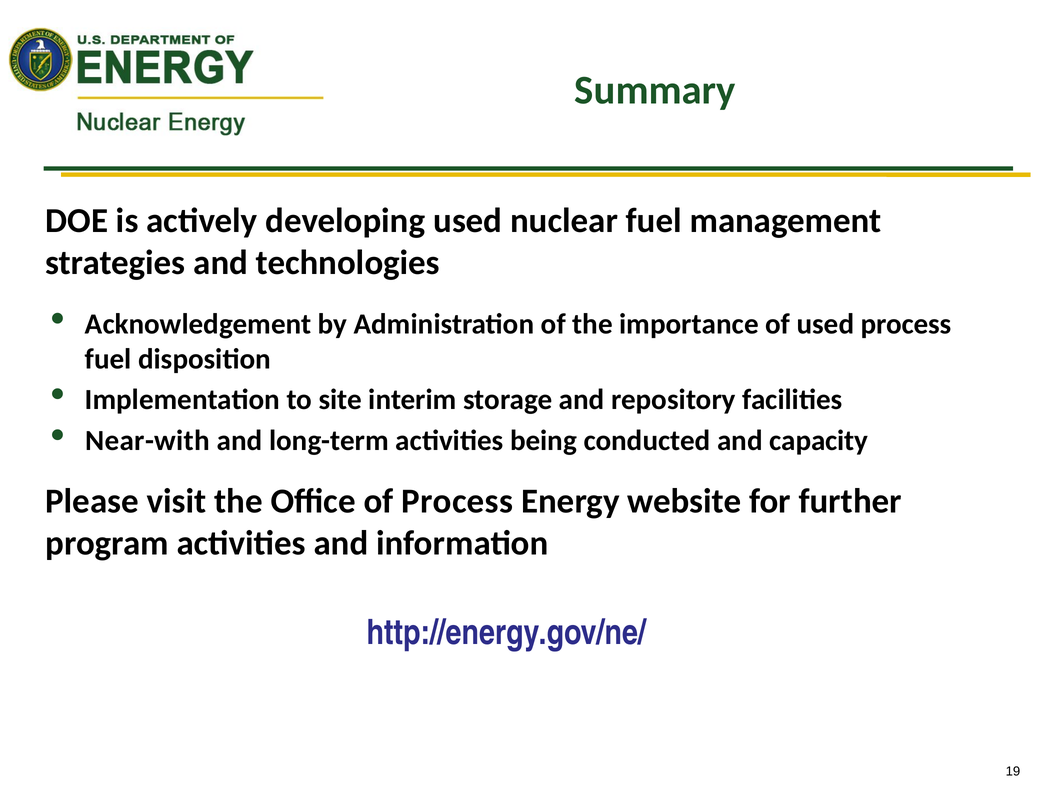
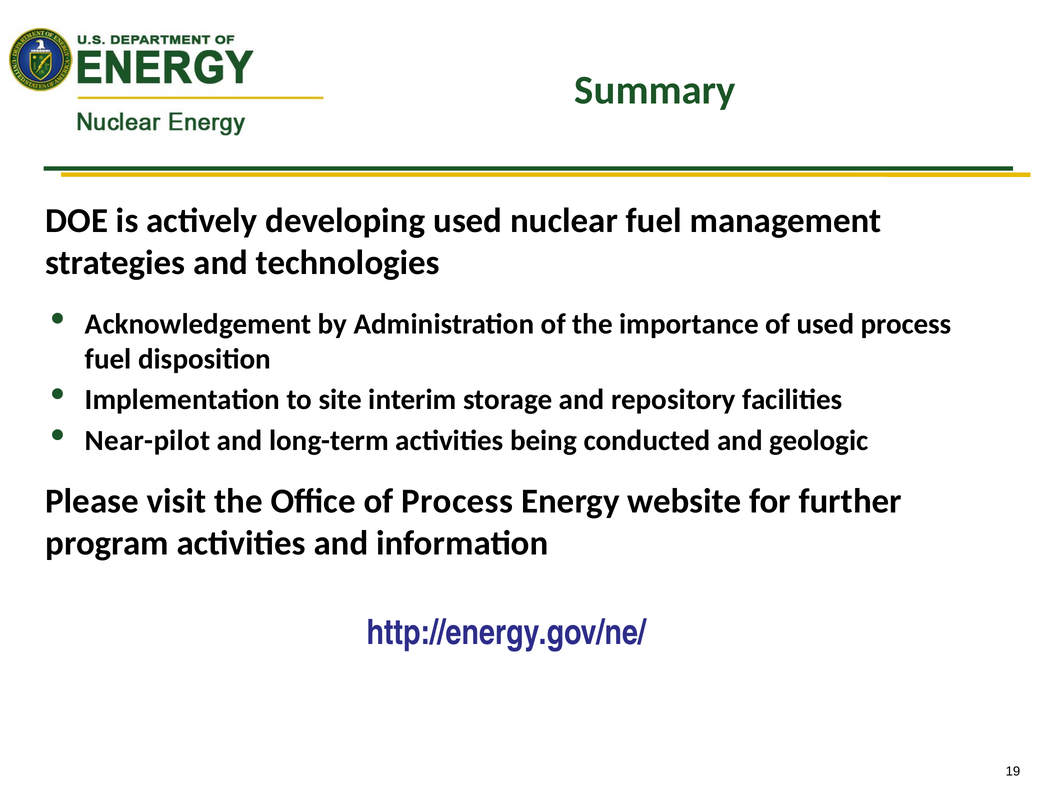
Near-with: Near-with -> Near-pilot
capacity: capacity -> geologic
